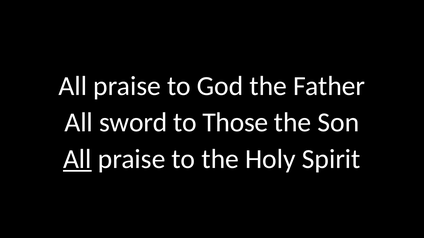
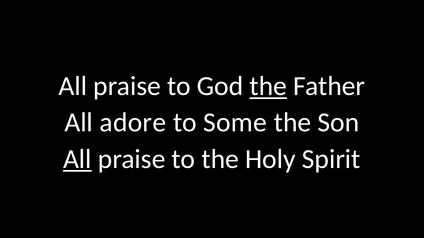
the at (268, 86) underline: none -> present
sword: sword -> adore
Those: Those -> Some
